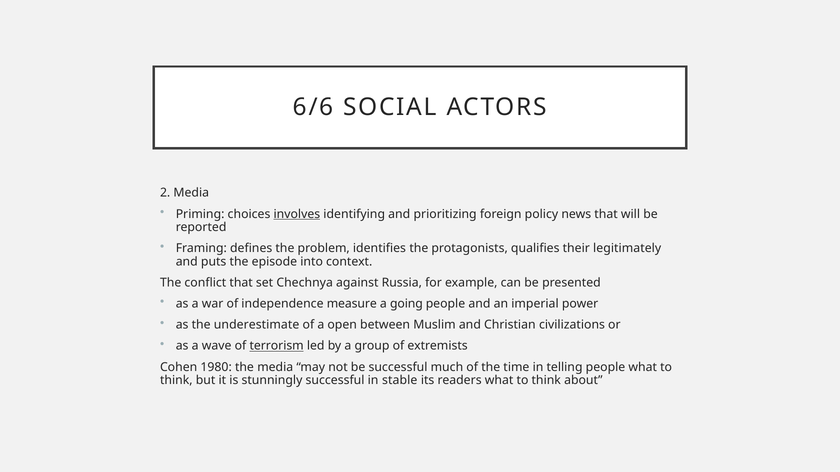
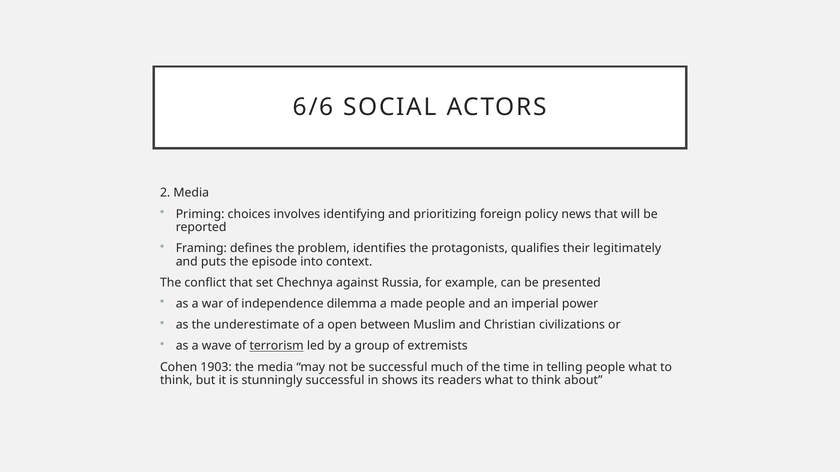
involves underline: present -> none
measure: measure -> dilemma
going: going -> made
1980: 1980 -> 1903
stable: stable -> shows
